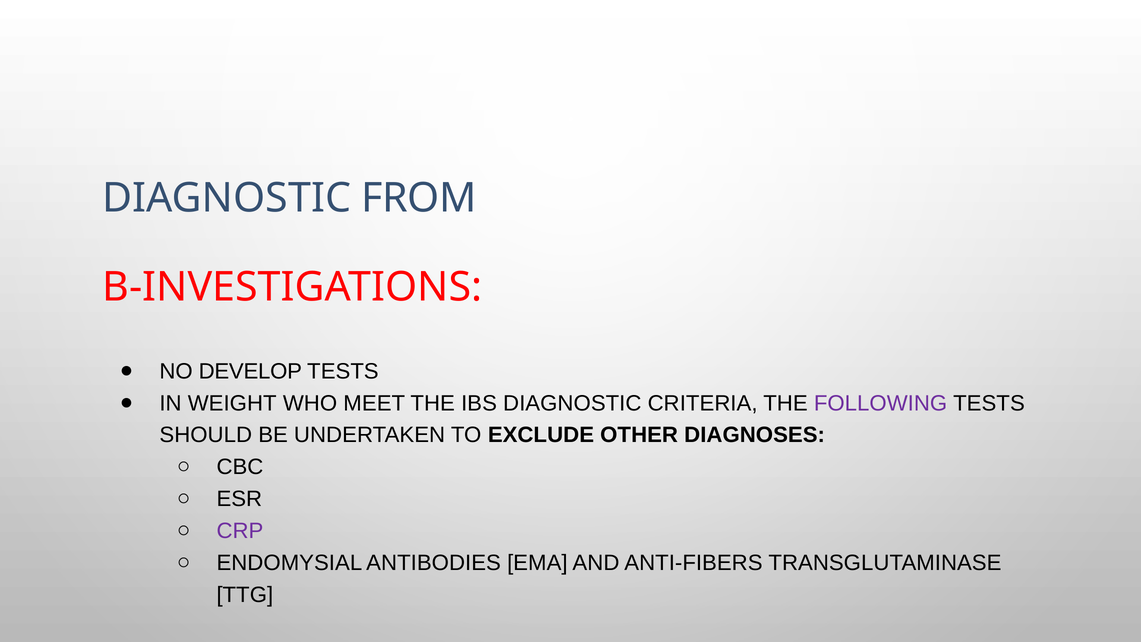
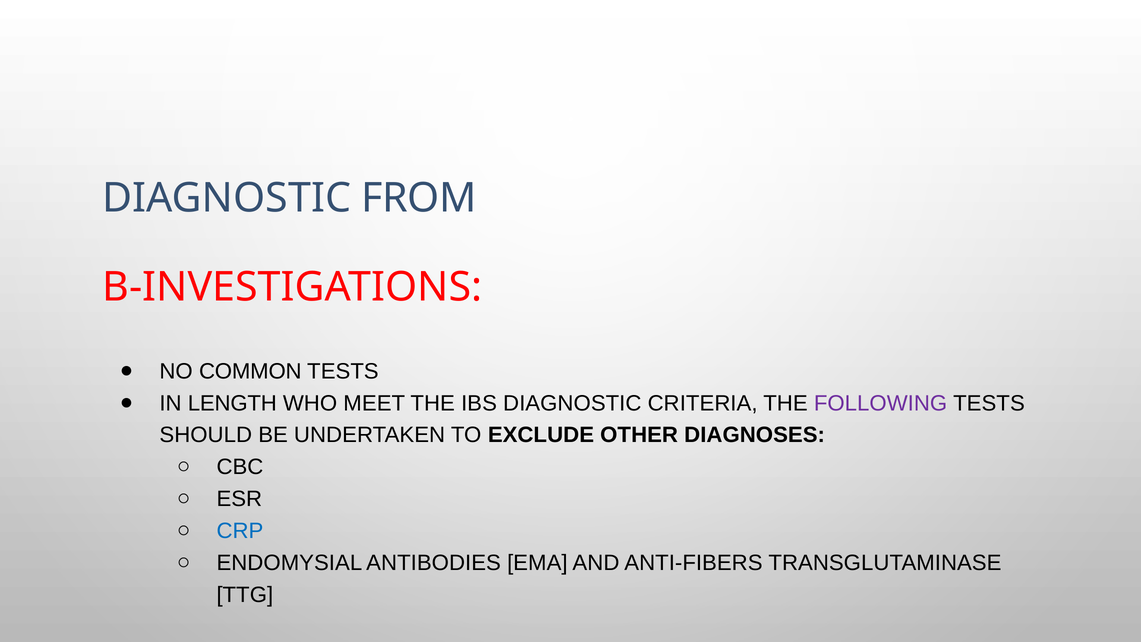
DEVELOP: DEVELOP -> COMMON
WEIGHT: WEIGHT -> LENGTH
CRP colour: purple -> blue
